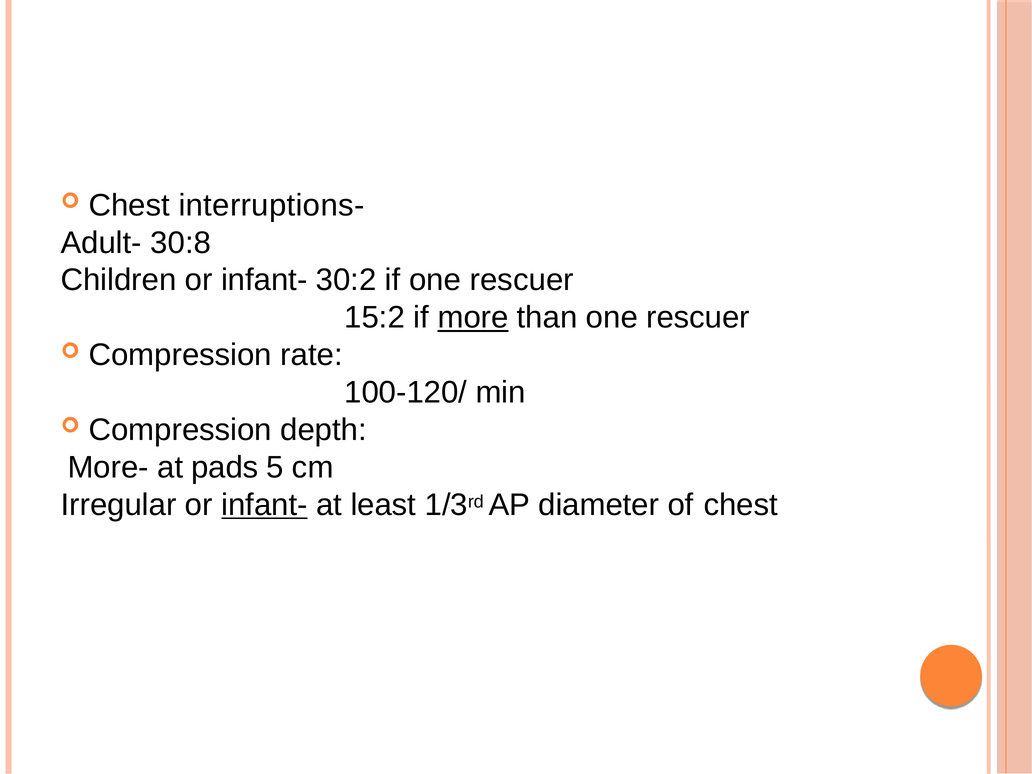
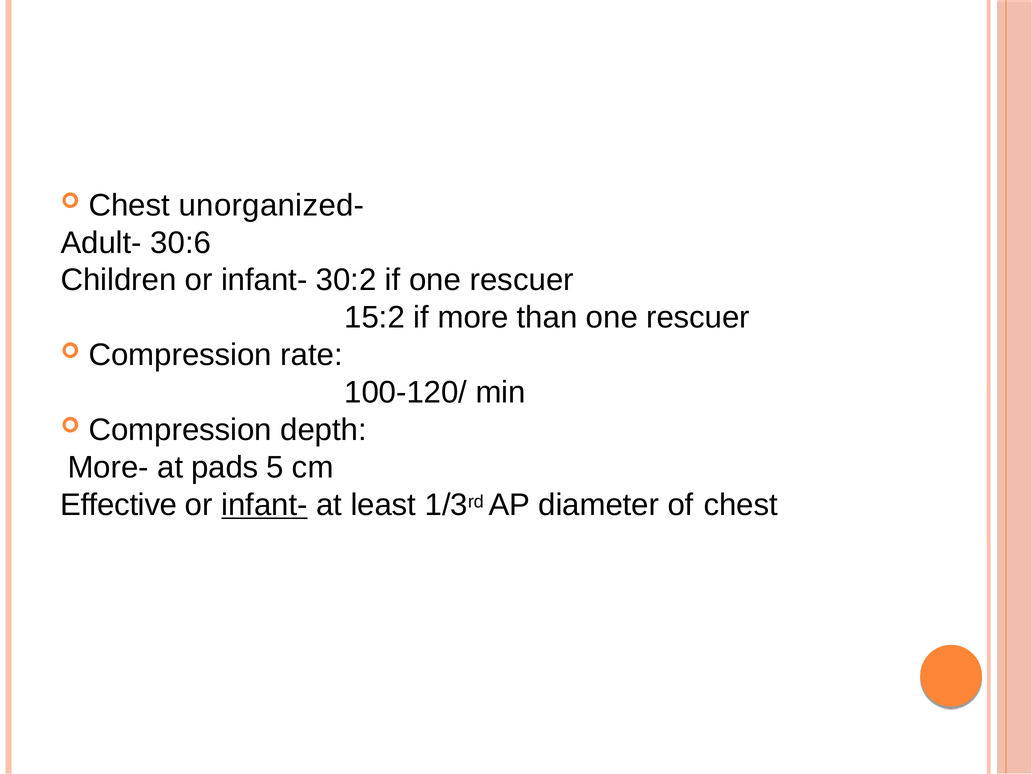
interruptions-: interruptions- -> unorganized-
30:8: 30:8 -> 30:6
more underline: present -> none
Irregular: Irregular -> Effective
